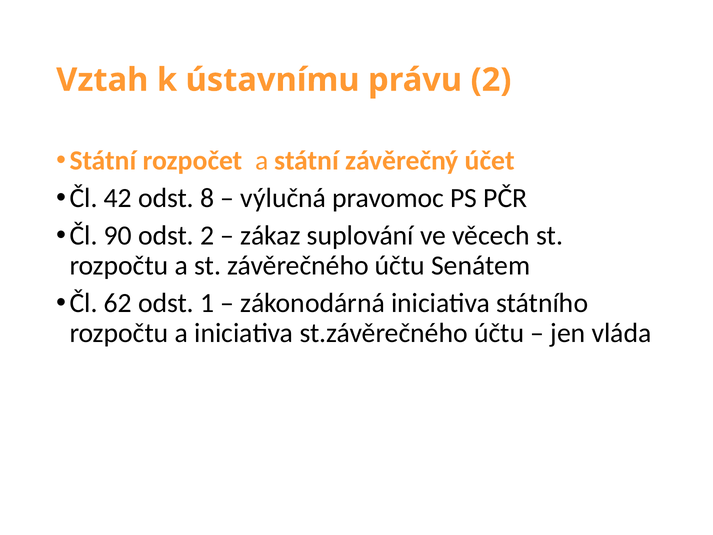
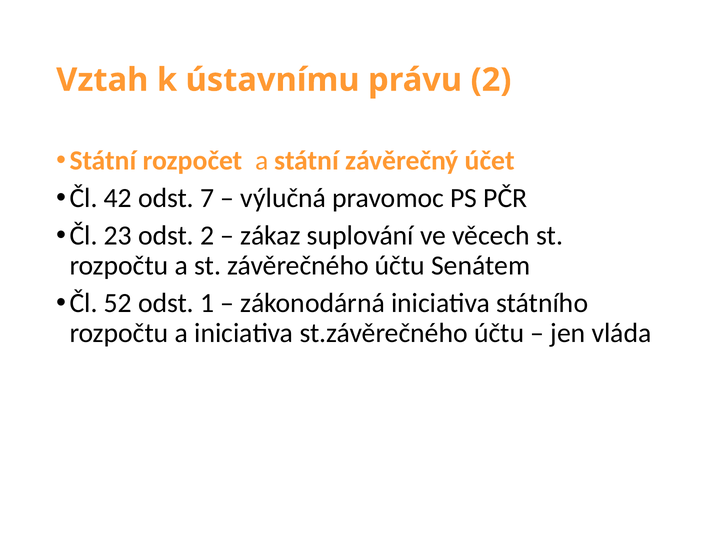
8: 8 -> 7
90: 90 -> 23
62: 62 -> 52
